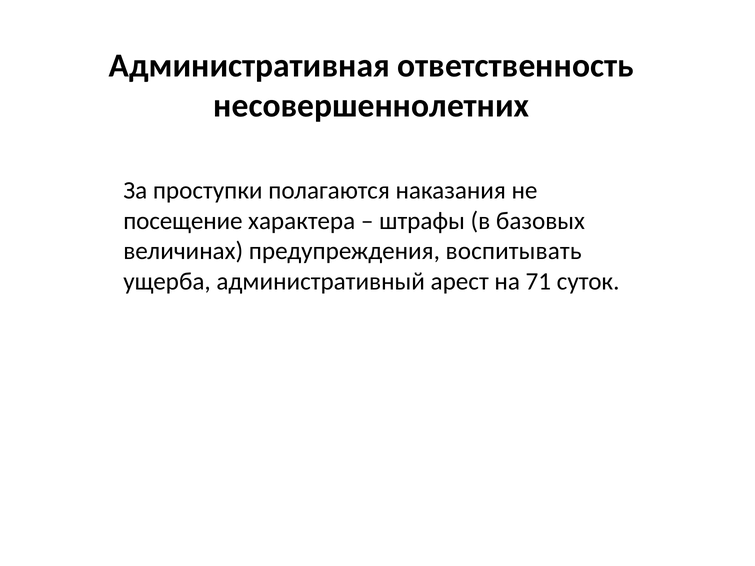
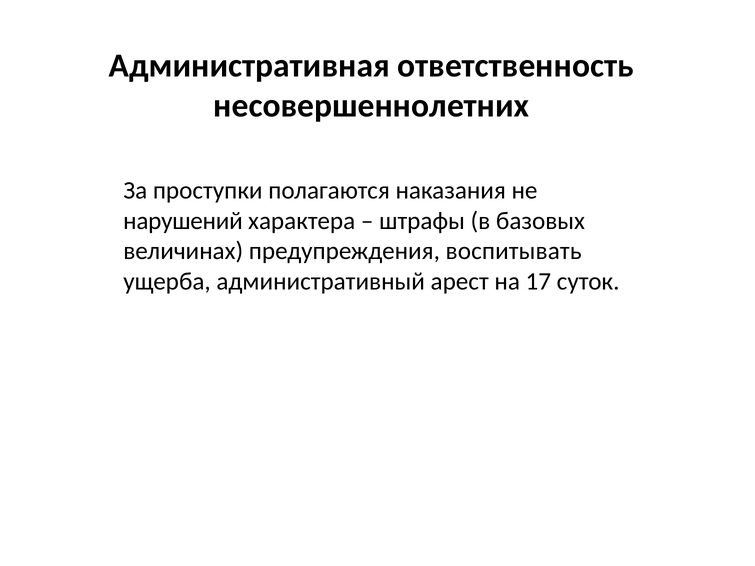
посещение: посещение -> нарушений
71: 71 -> 17
